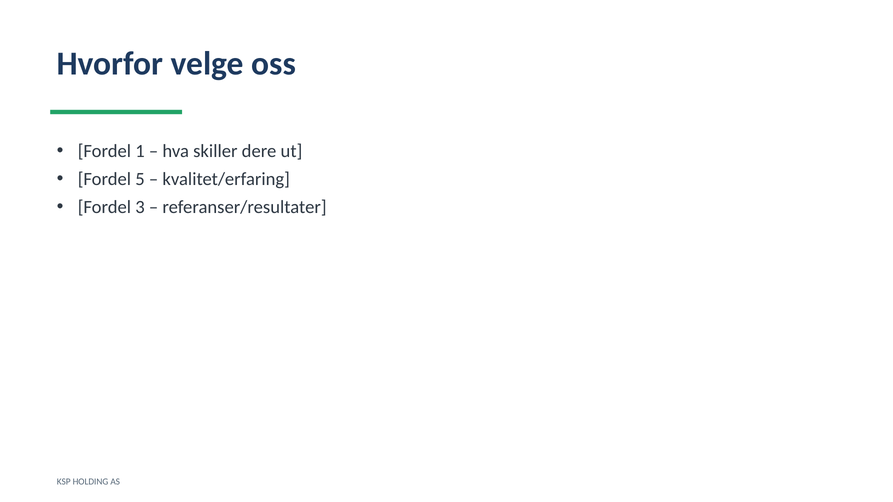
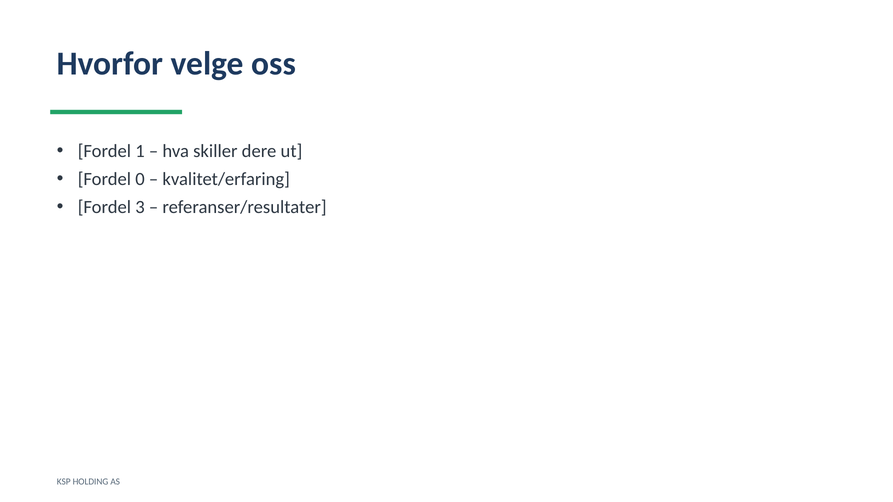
5: 5 -> 0
